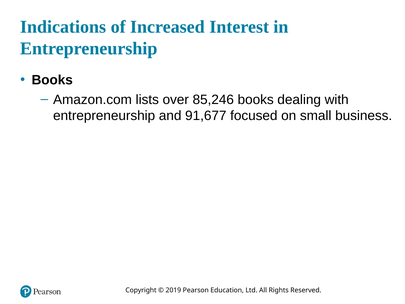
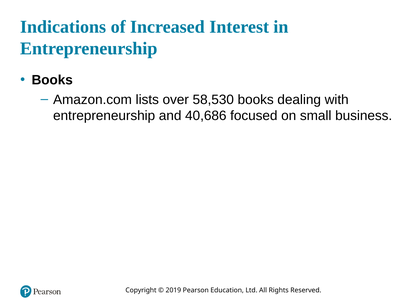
85,246: 85,246 -> 58,530
91,677: 91,677 -> 40,686
